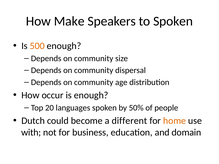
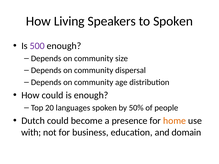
Make: Make -> Living
500 colour: orange -> purple
How occur: occur -> could
different: different -> presence
